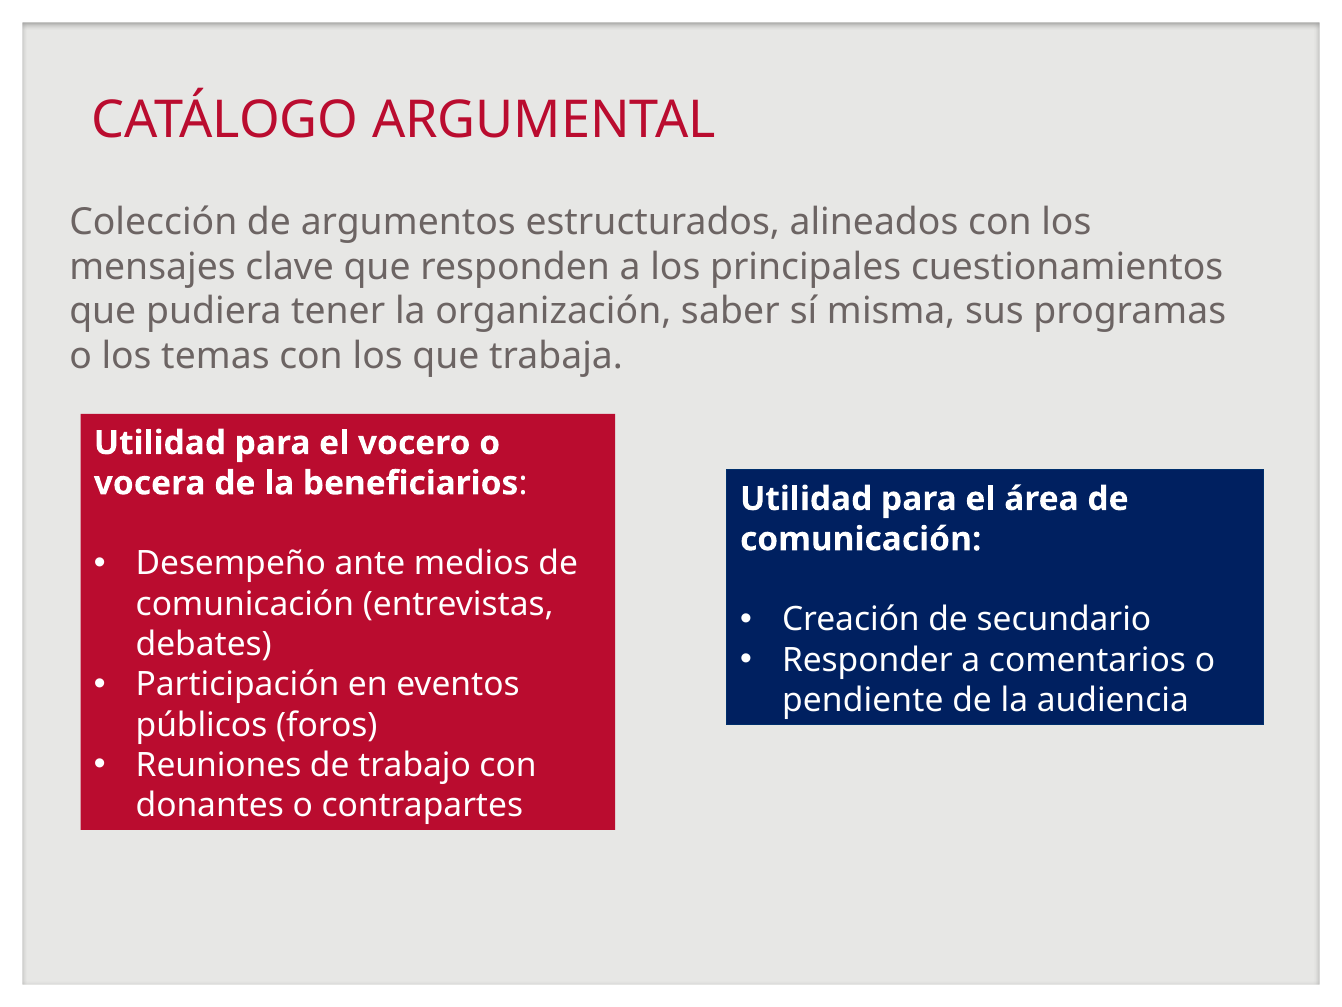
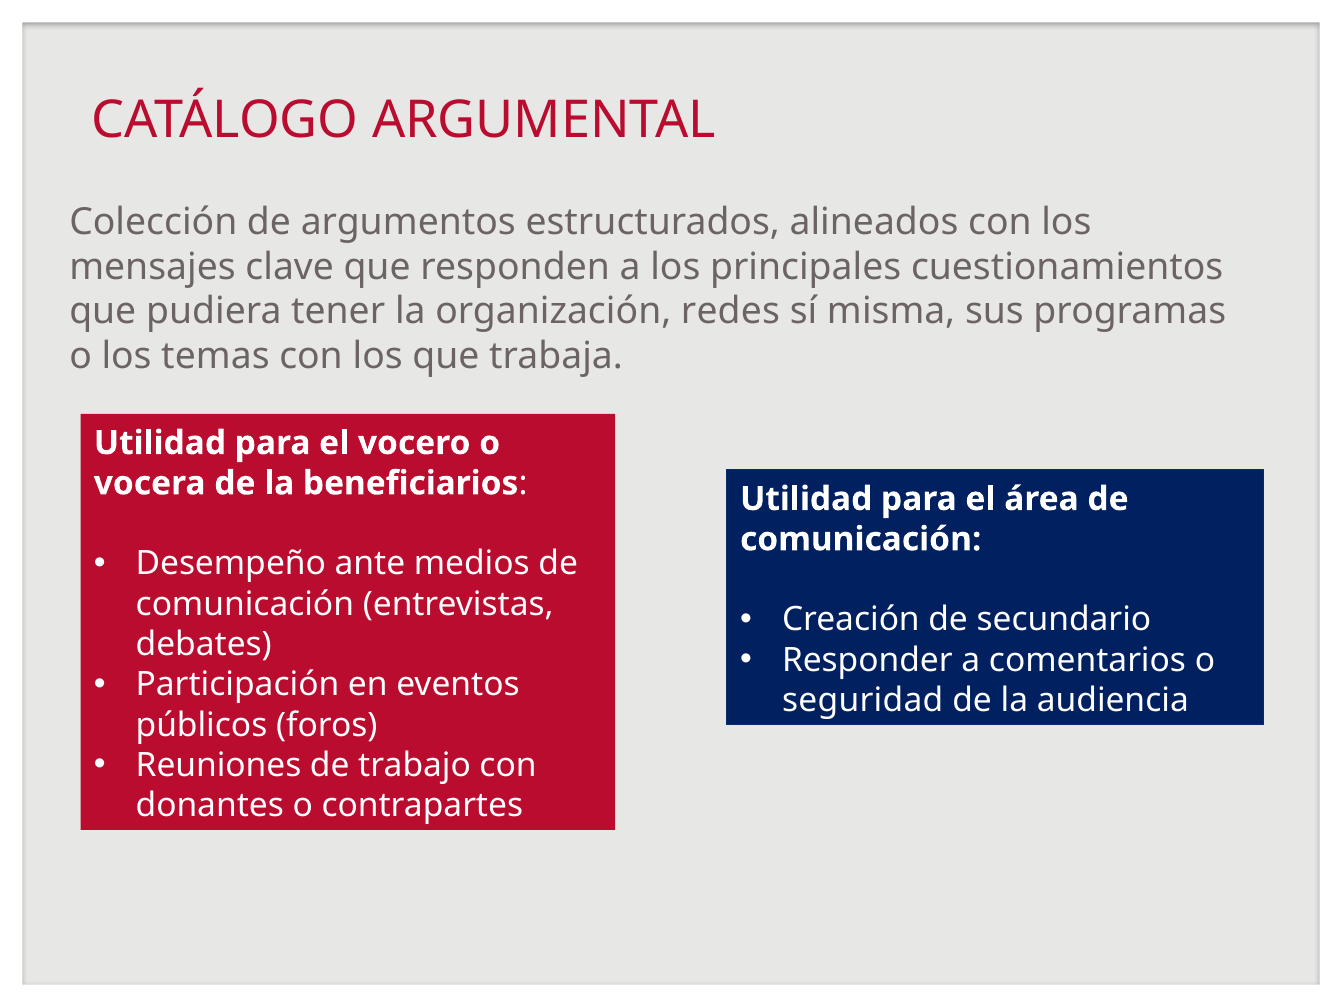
saber: saber -> redes
pendiente: pendiente -> seguridad
